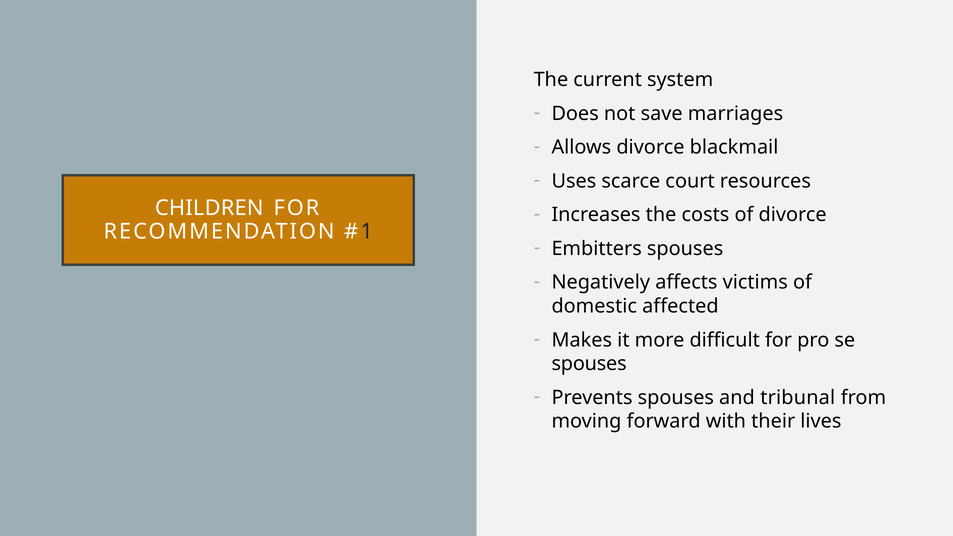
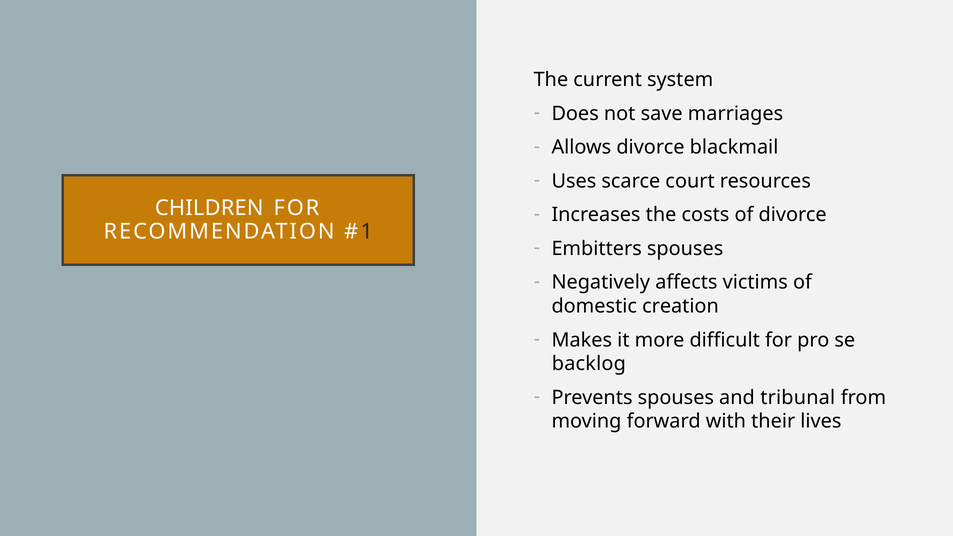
affected: affected -> creation
spouses at (589, 364): spouses -> backlog
